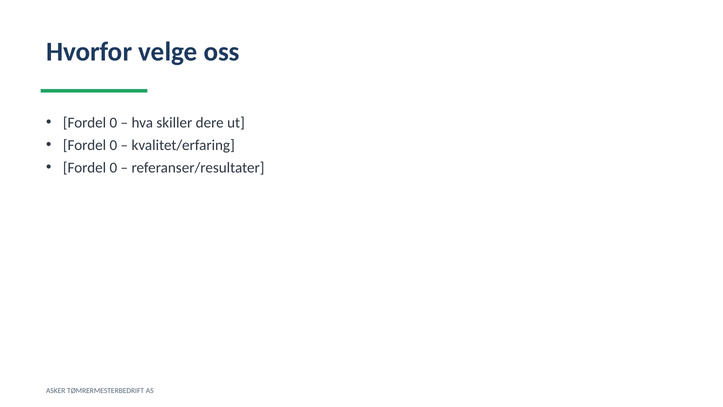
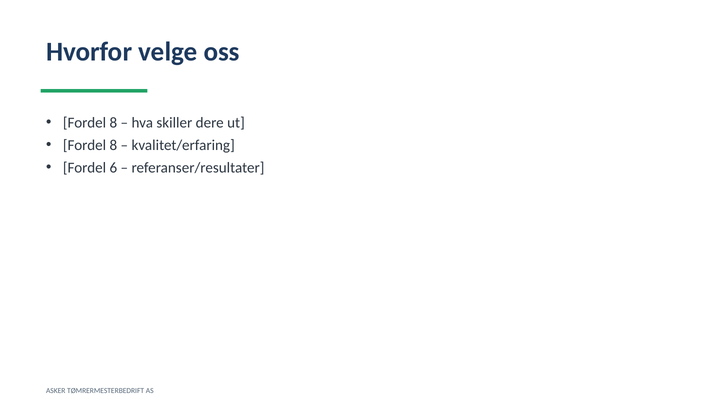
0 at (113, 122): 0 -> 8
0 at (113, 145): 0 -> 8
0 at (113, 168): 0 -> 6
